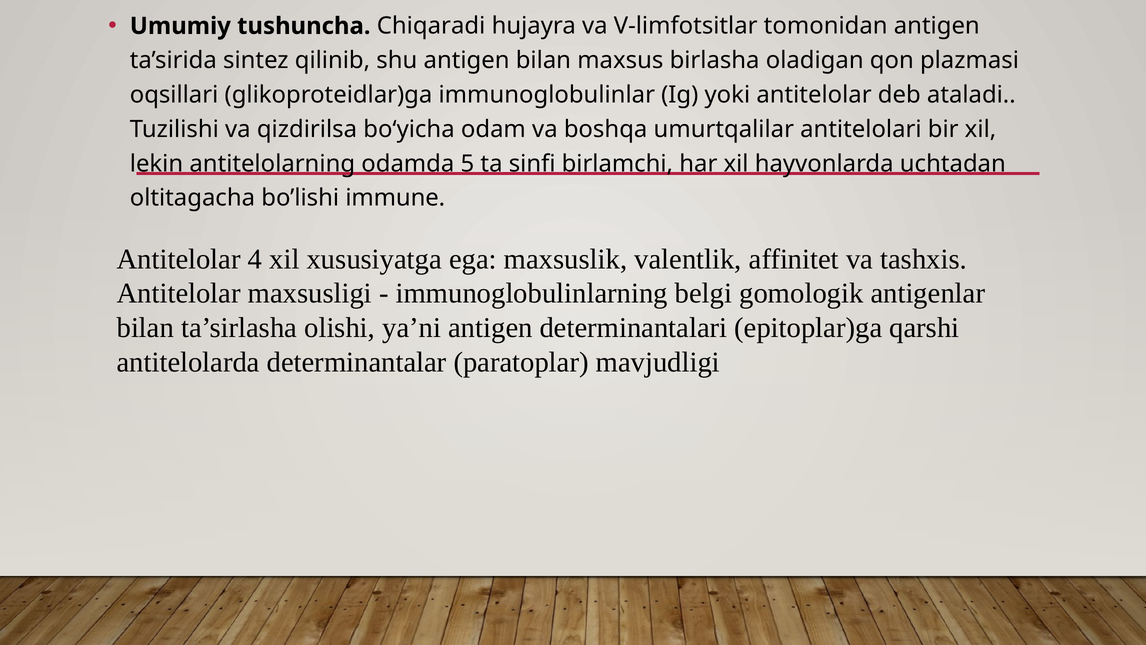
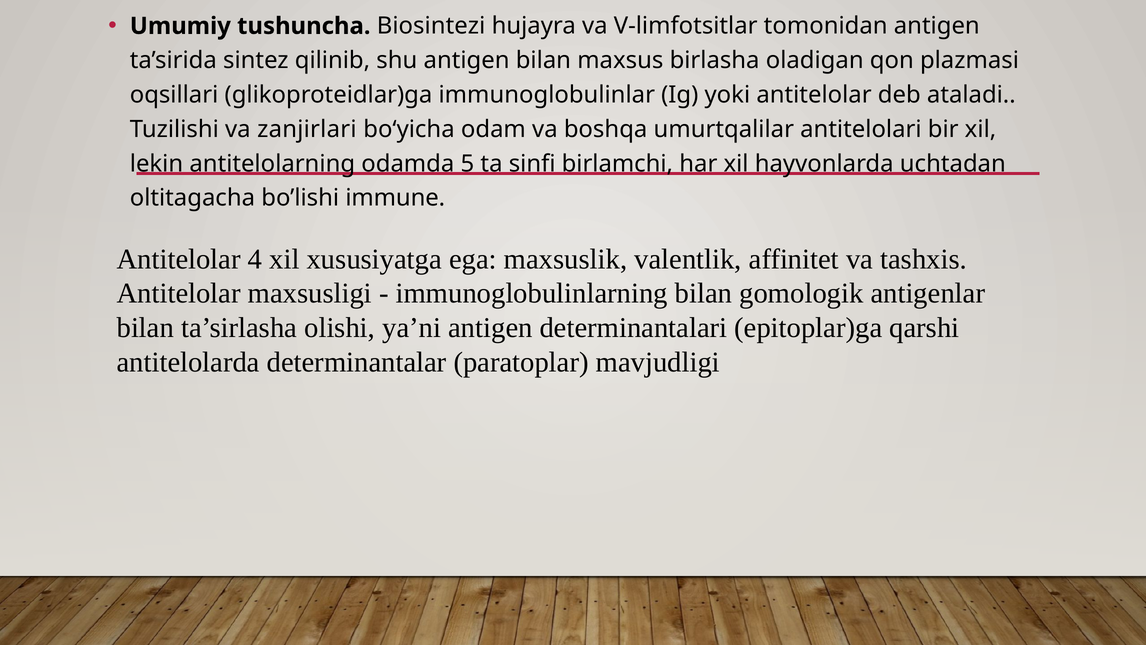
Chiqaradi: Chiqaradi -> Biosintezi
qizdirilsa: qizdirilsa -> zanjirlari
immunoglobulinlarning belgi: belgi -> bilan
